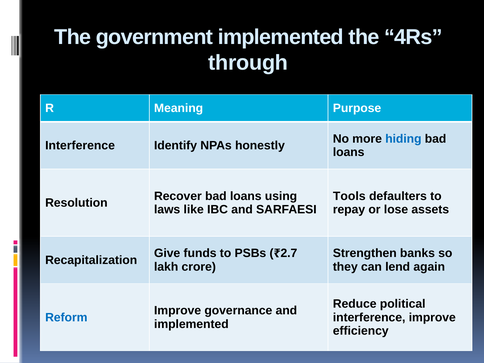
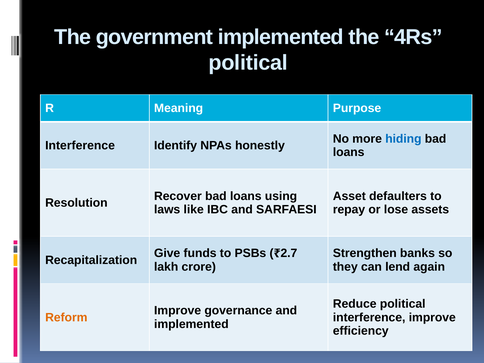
through at (248, 63): through -> political
Tools: Tools -> Asset
Reform colour: blue -> orange
